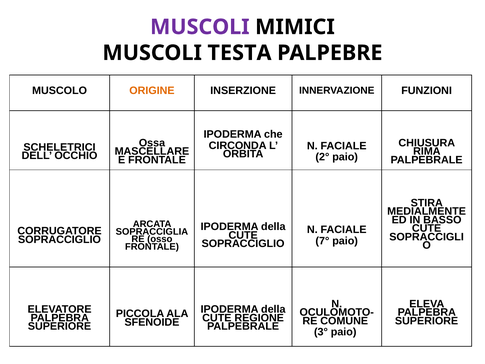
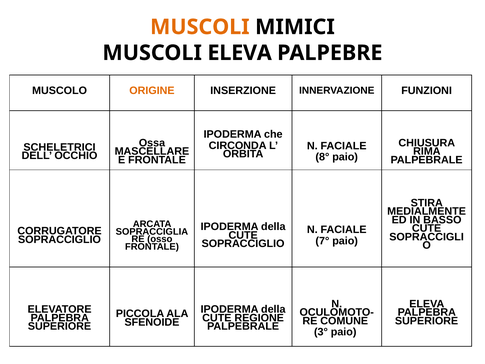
MUSCOLI at (200, 27) colour: purple -> orange
MUSCOLI TESTA: TESTA -> ELEVA
2°: 2° -> 8°
